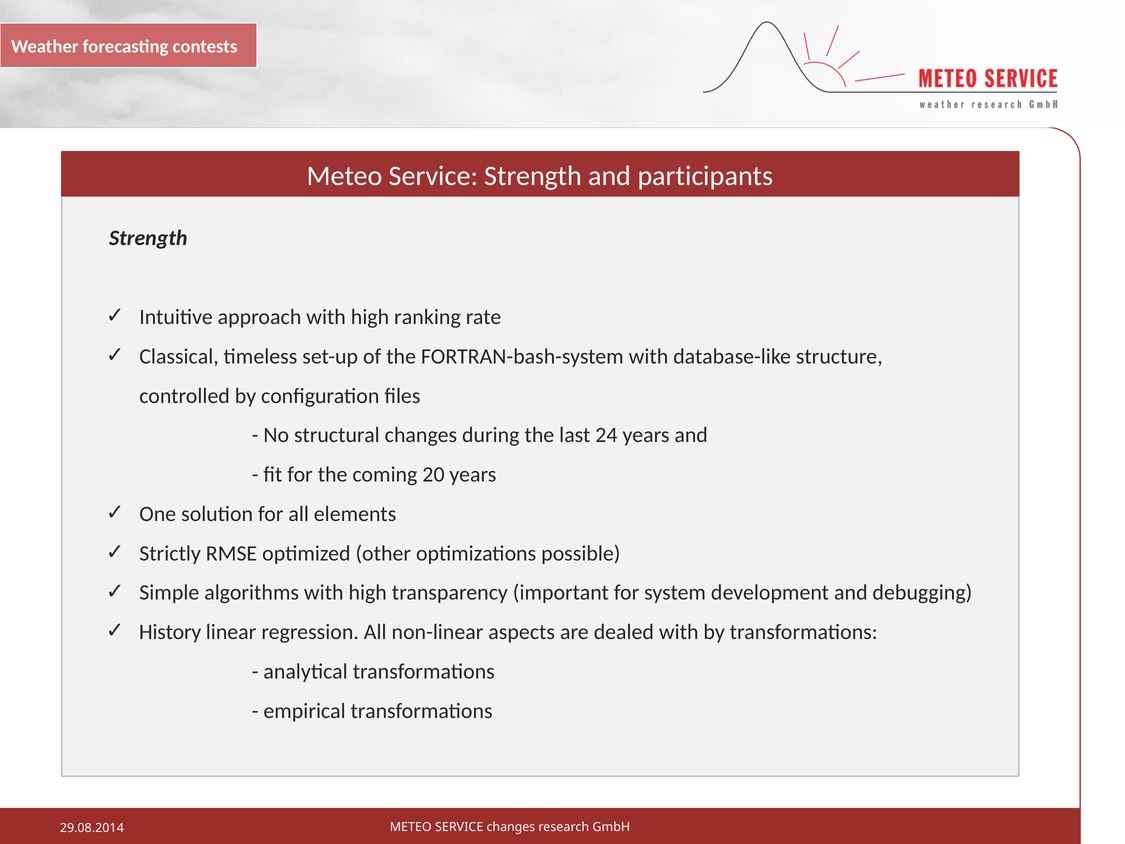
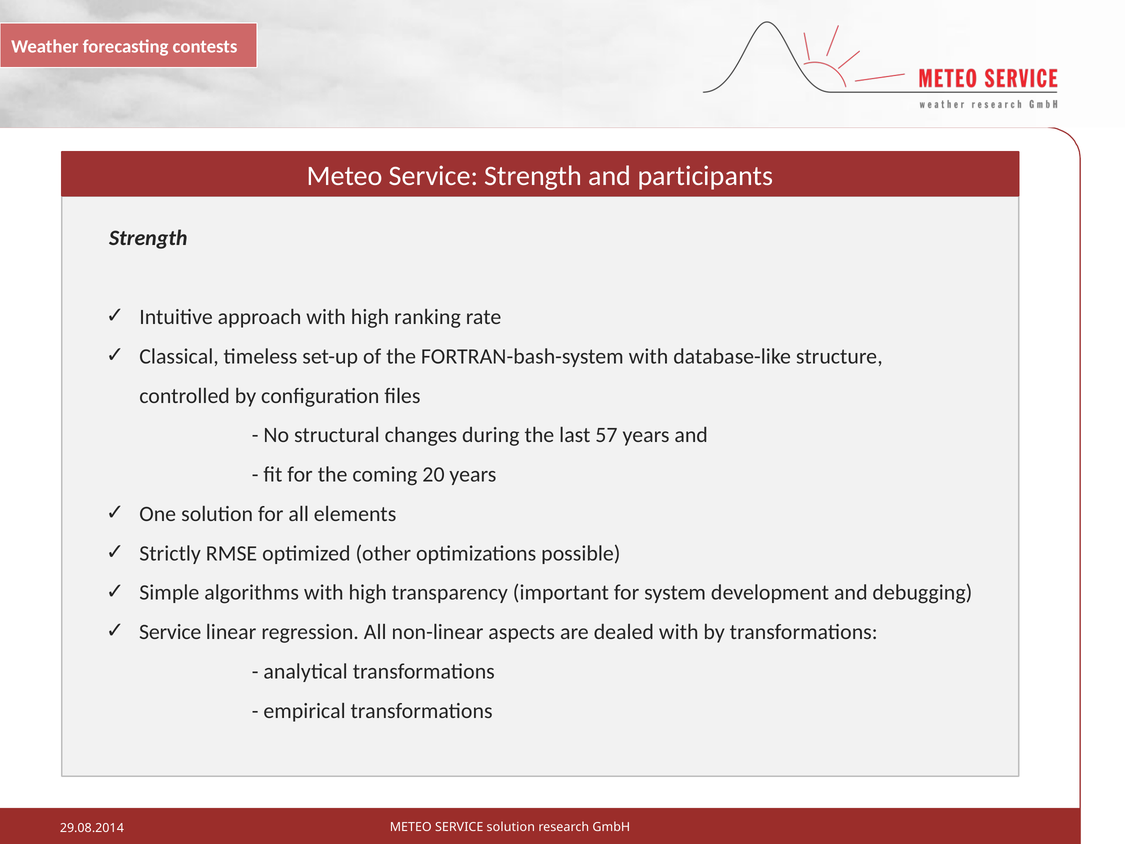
24: 24 -> 57
History at (170, 632): History -> Service
SERVICE changes: changes -> solution
